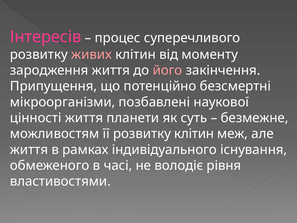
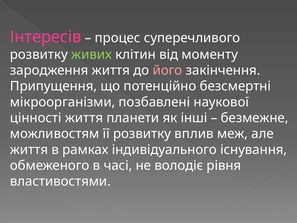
живих colour: pink -> light green
суть: суть -> інші
розвитку клітин: клітин -> вплив
